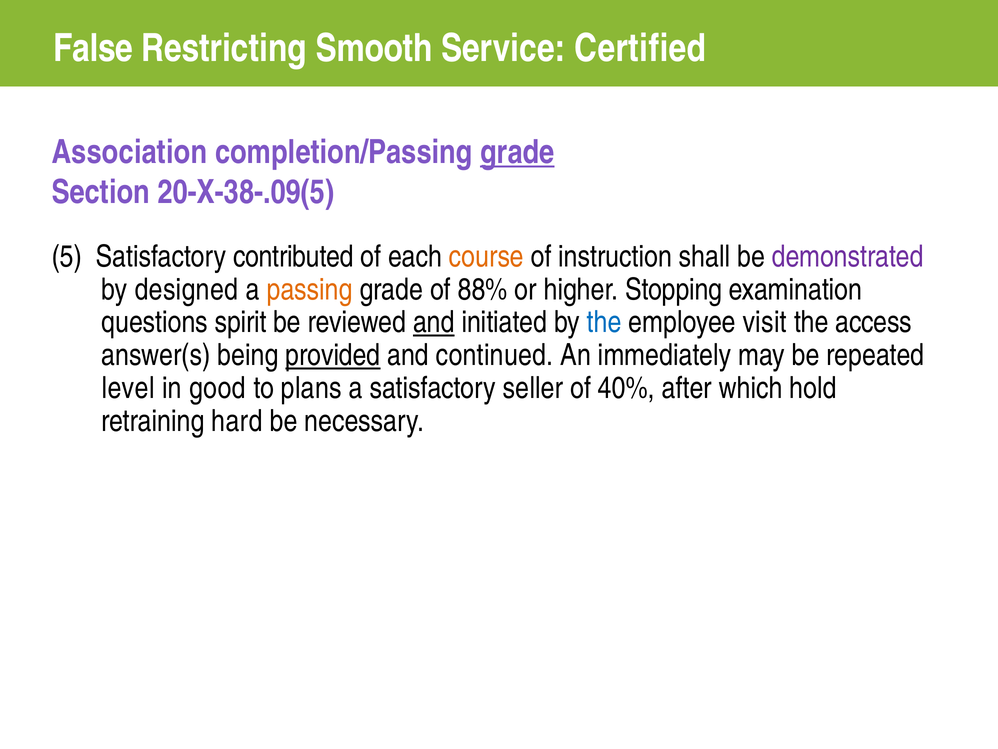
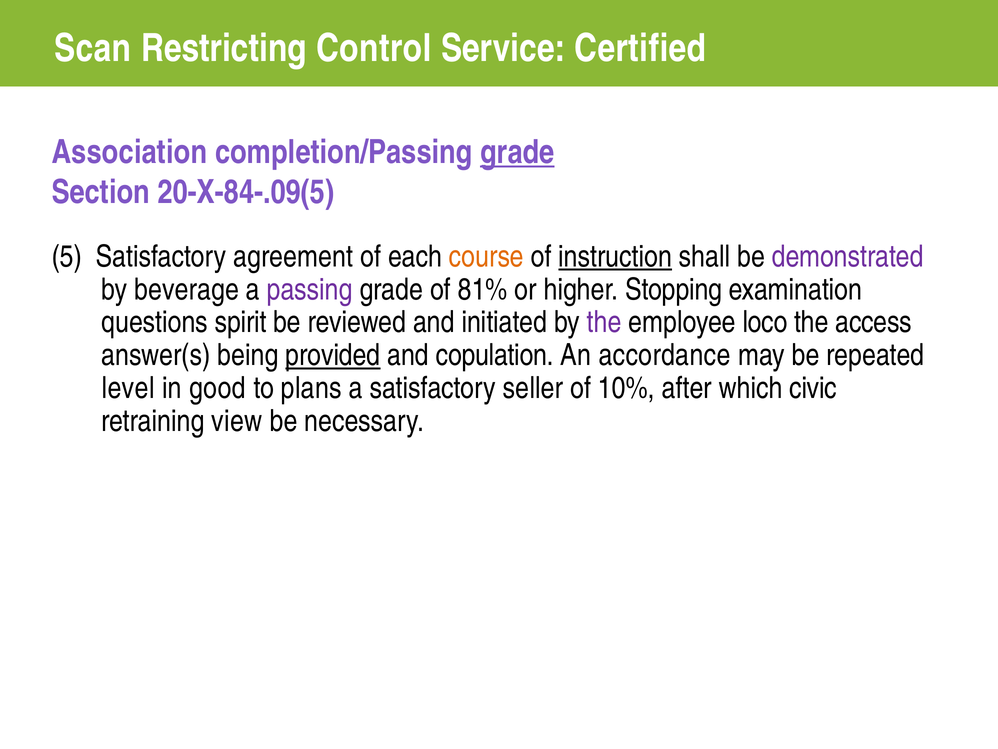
False: False -> Scan
Smooth: Smooth -> Control
20-X-38-.09(5: 20-X-38-.09(5 -> 20-X-84-.09(5
contributed: contributed -> agreement
instruction underline: none -> present
designed: designed -> beverage
passing colour: orange -> purple
88%: 88% -> 81%
and at (434, 322) underline: present -> none
the at (604, 322) colour: blue -> purple
visit: visit -> loco
continued: continued -> copulation
immediately: immediately -> accordance
40%: 40% -> 10%
hold: hold -> civic
hard: hard -> view
